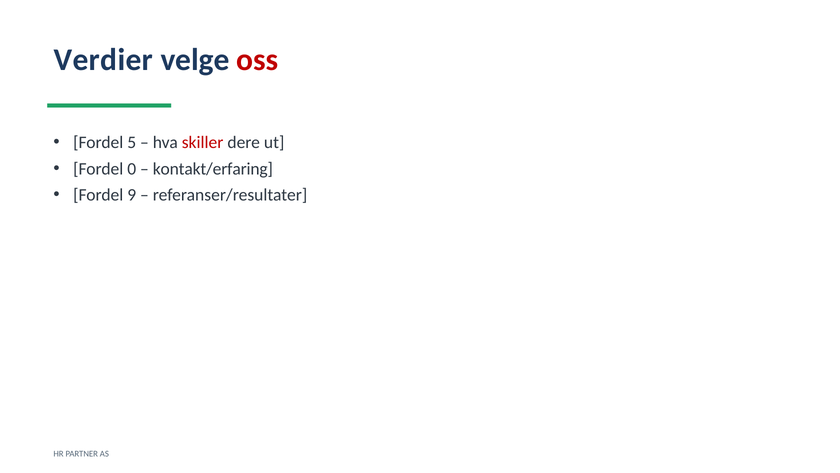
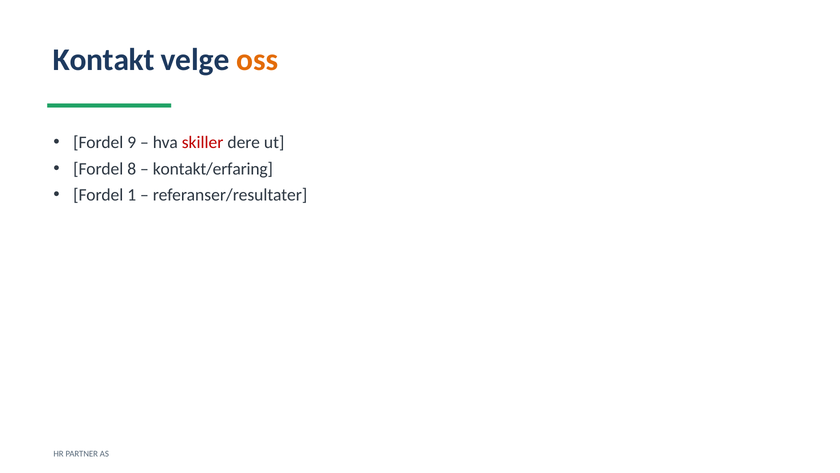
Verdier: Verdier -> Kontakt
oss colour: red -> orange
5: 5 -> 9
0: 0 -> 8
9: 9 -> 1
